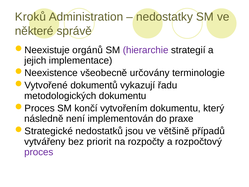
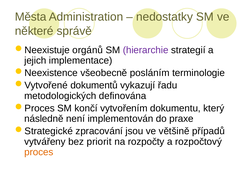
Kroků: Kroků -> Města
určovány: určovány -> posláním
metodologických dokumentu: dokumentu -> definována
nedostatků: nedostatků -> zpracování
proces colour: purple -> orange
